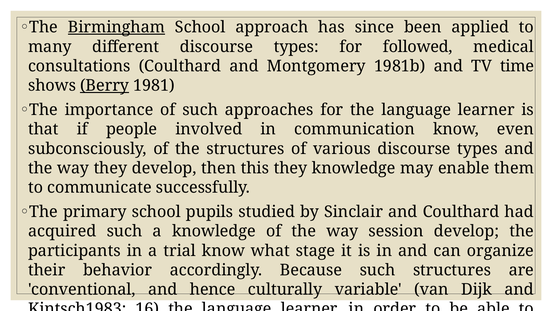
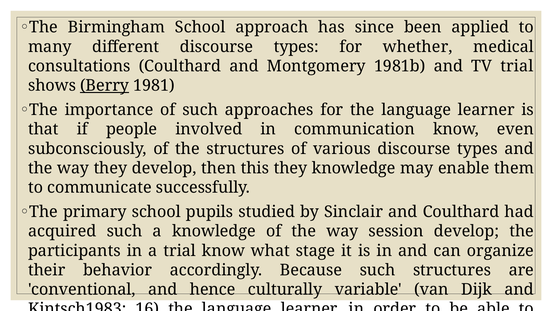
Birmingham underline: present -> none
followed: followed -> whether
TV time: time -> trial
